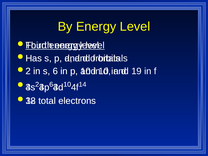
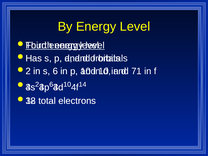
19: 19 -> 71
